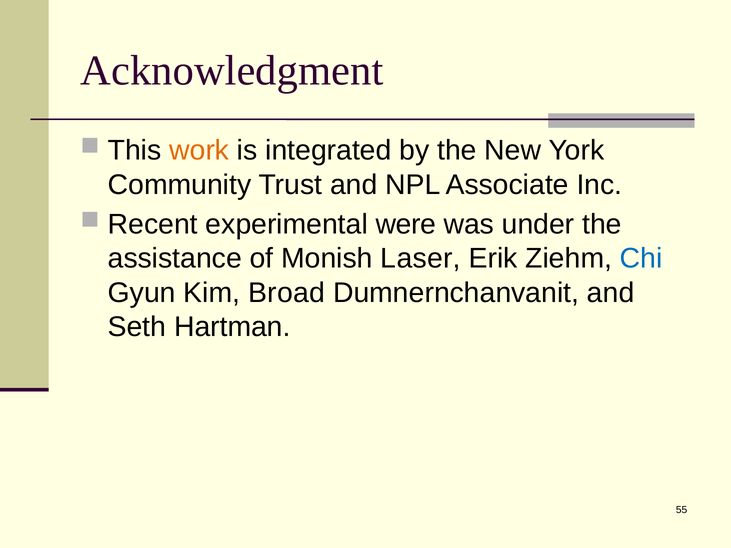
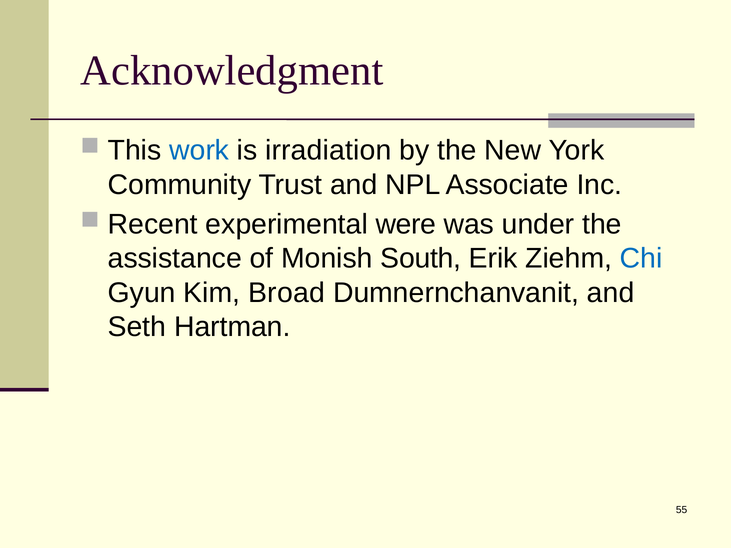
work colour: orange -> blue
integrated: integrated -> irradiation
Laser: Laser -> South
